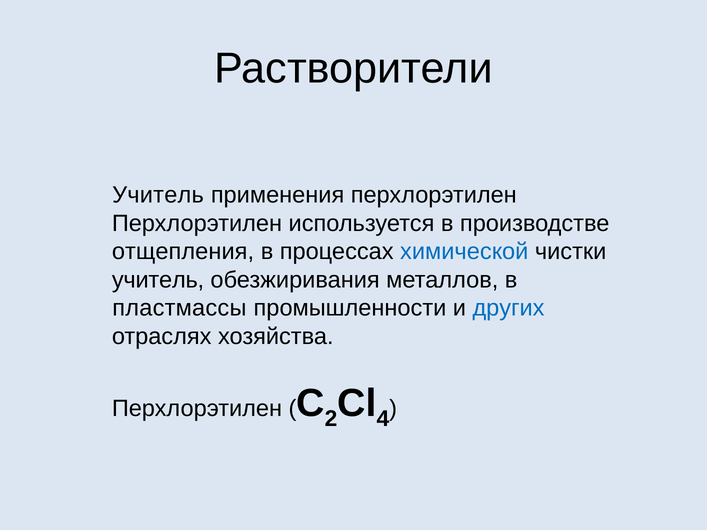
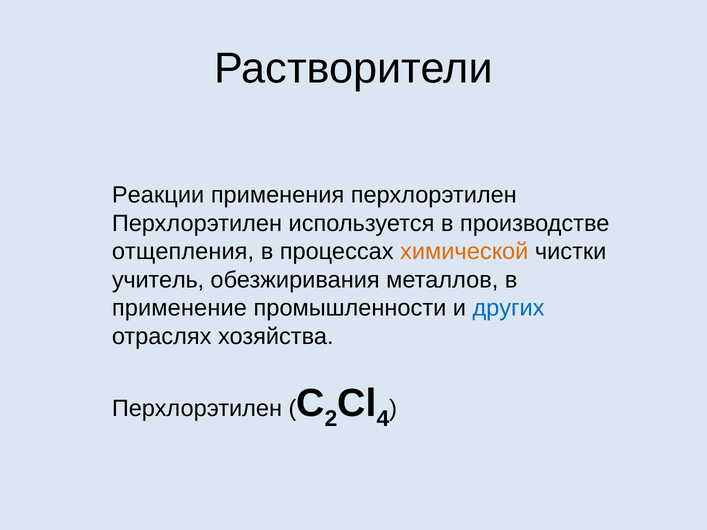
Учитель at (158, 195): Учитель -> Реакции
химической colour: blue -> orange
пластмассы: пластмассы -> применение
